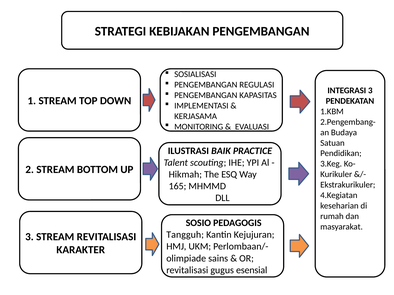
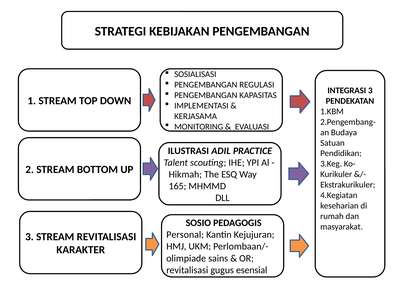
BAIK: BAIK -> ADIL
Tangguh: Tangguh -> Personal
